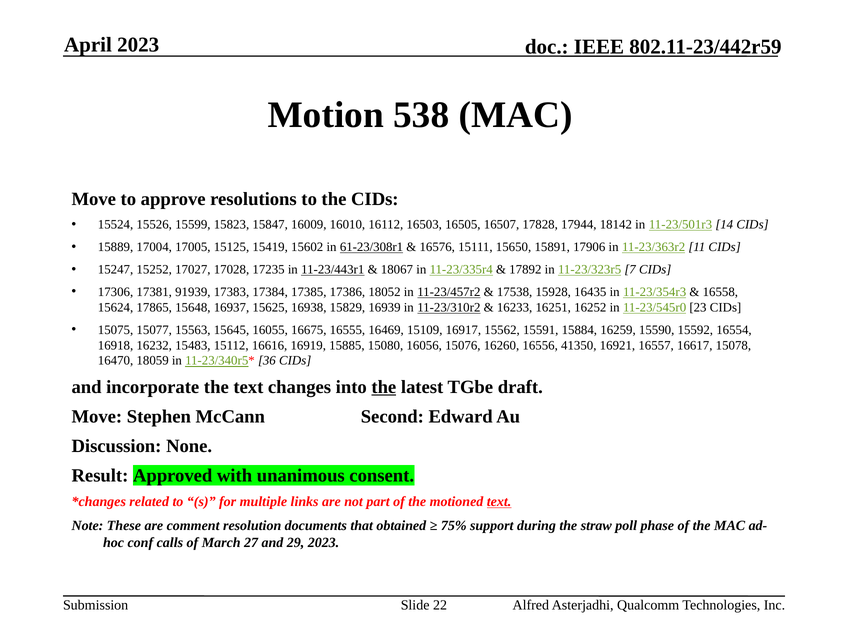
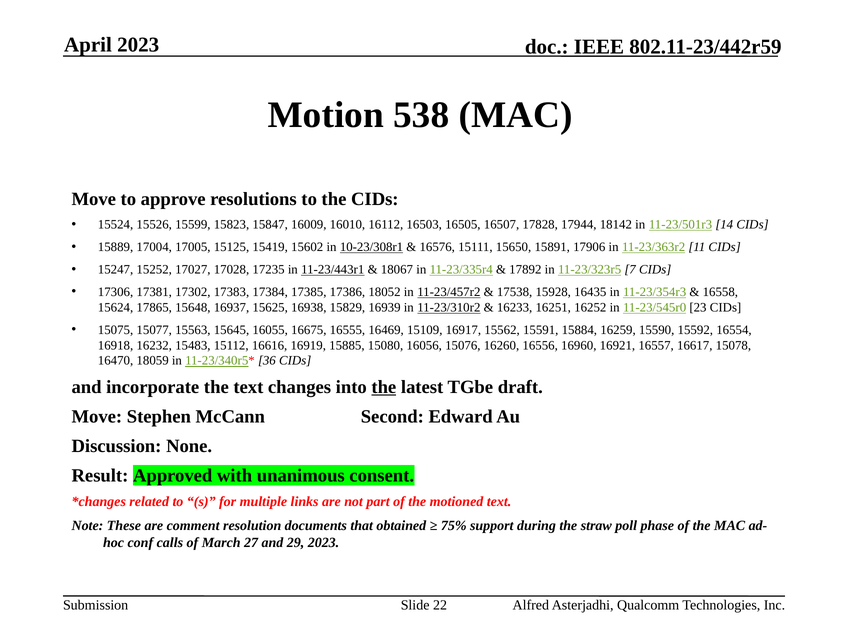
61-23/308r1: 61-23/308r1 -> 10-23/308r1
91939: 91939 -> 17302
41350: 41350 -> 16960
text at (499, 502) underline: present -> none
